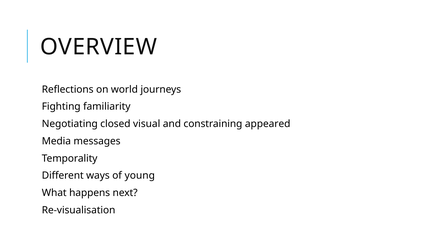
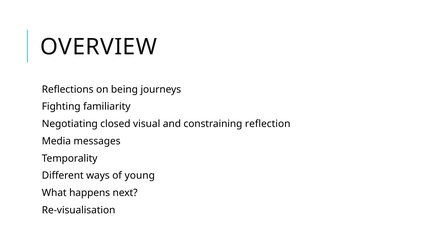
world: world -> being
appeared: appeared -> reflection
